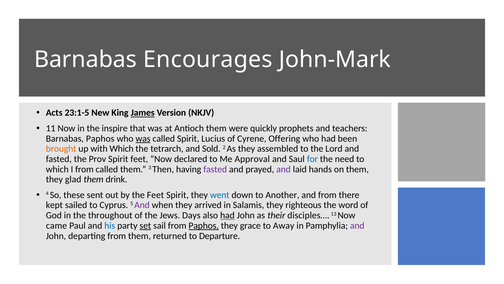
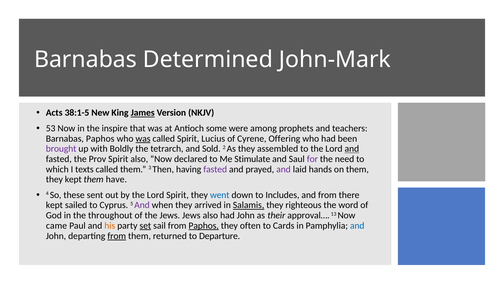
Encourages: Encourages -> Determined
23:1-5: 23:1-5 -> 38:1-5
11: 11 -> 53
Antioch them: them -> some
quickly: quickly -> among
brought colour: orange -> purple
with Which: Which -> Boldly
and at (352, 149) underline: none -> present
Spirit feet: feet -> also
Approval: Approval -> Stimulate
for colour: blue -> purple
I from: from -> texts
they glad: glad -> kept
drink: drink -> have
by the Feet: Feet -> Lord
Another: Another -> Includes
Salamis underline: none -> present
Jews Days: Days -> Jews
had at (227, 215) underline: present -> none
disciples…: disciples… -> approval…
his colour: blue -> orange
grace: grace -> often
Away: Away -> Cards
and at (357, 225) colour: purple -> blue
from at (117, 235) underline: none -> present
